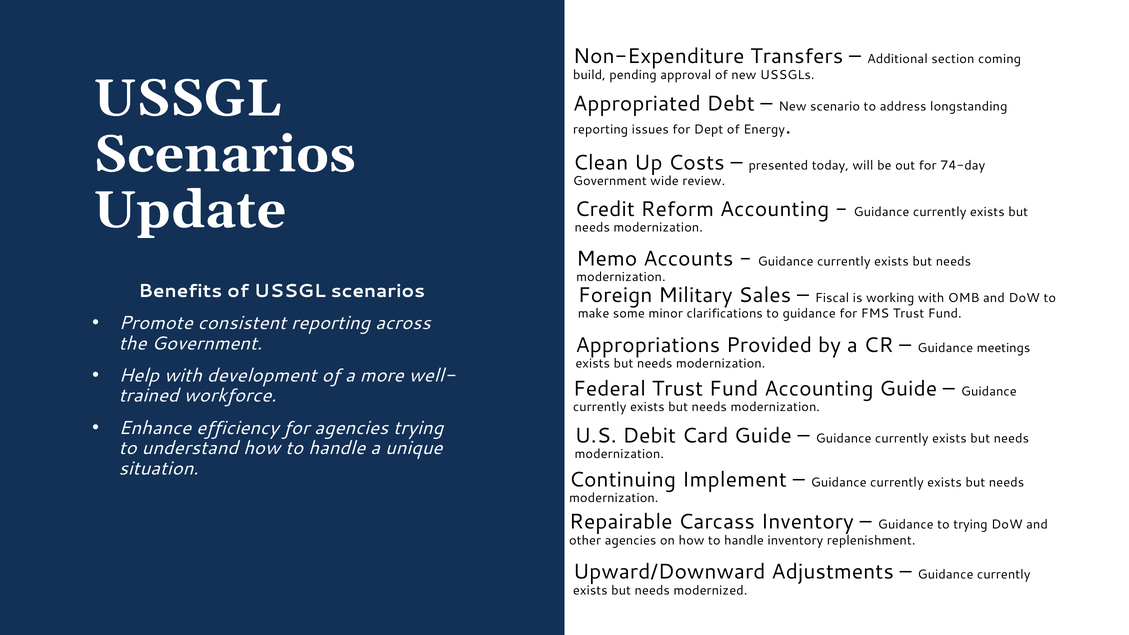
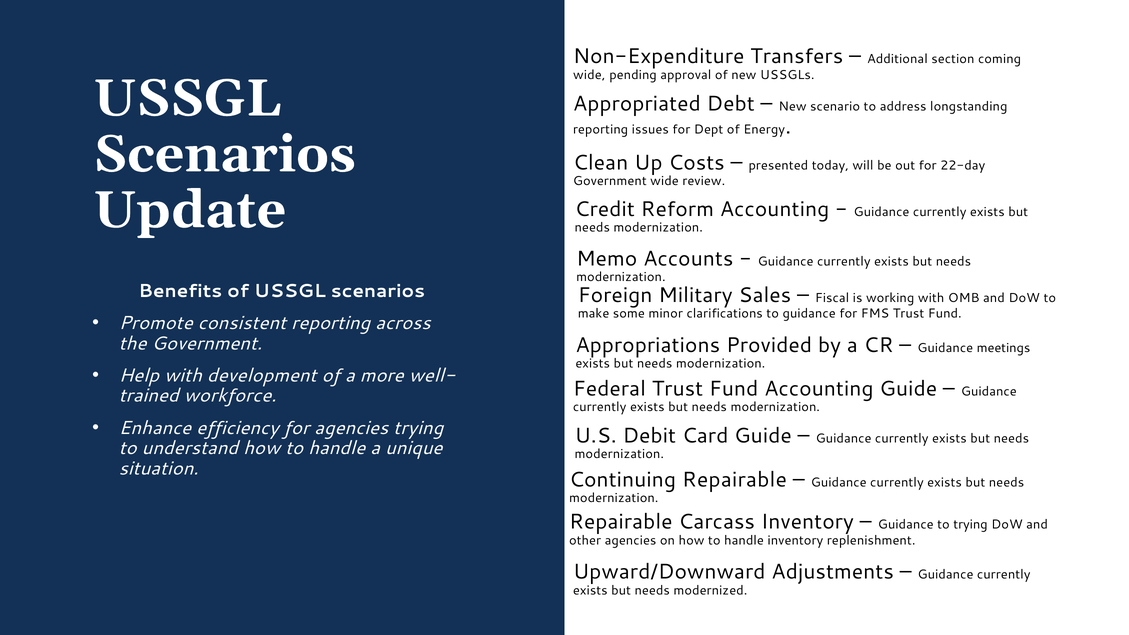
build at (589, 75): build -> wide
74-day: 74-day -> 22-day
Continuing Implement: Implement -> Repairable
